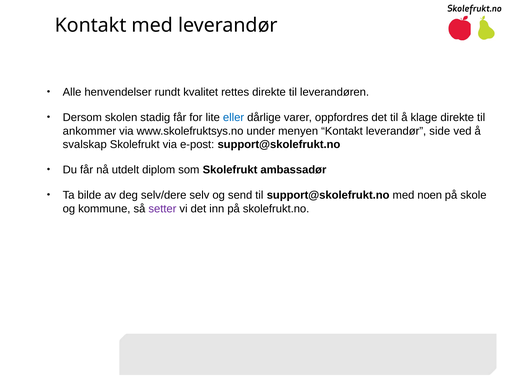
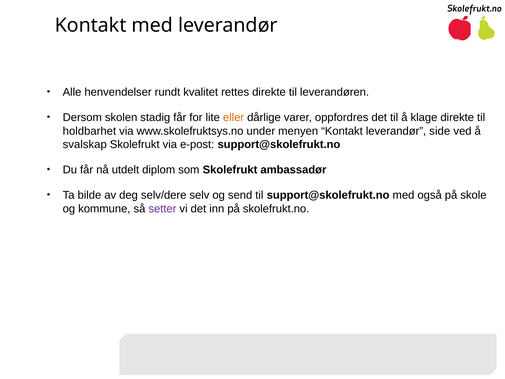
eller colour: blue -> orange
ankommer: ankommer -> holdbarhet
noen: noen -> også
